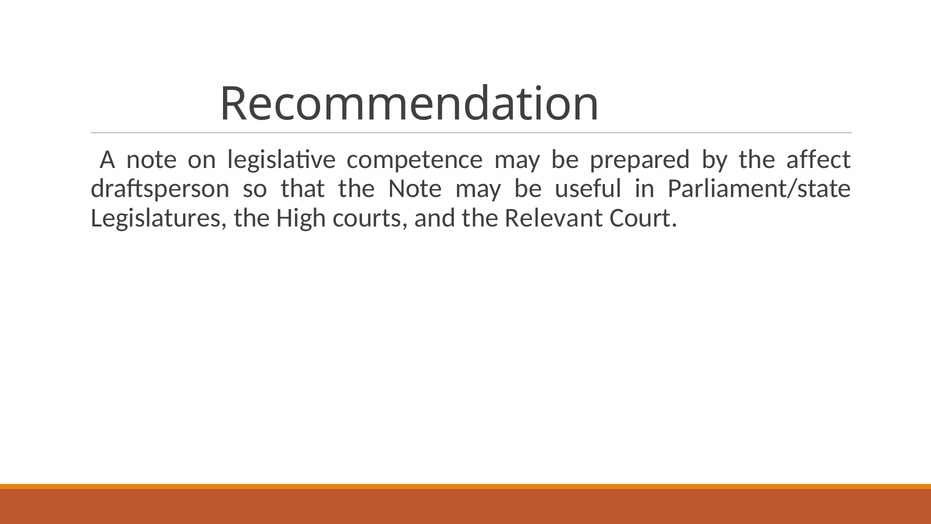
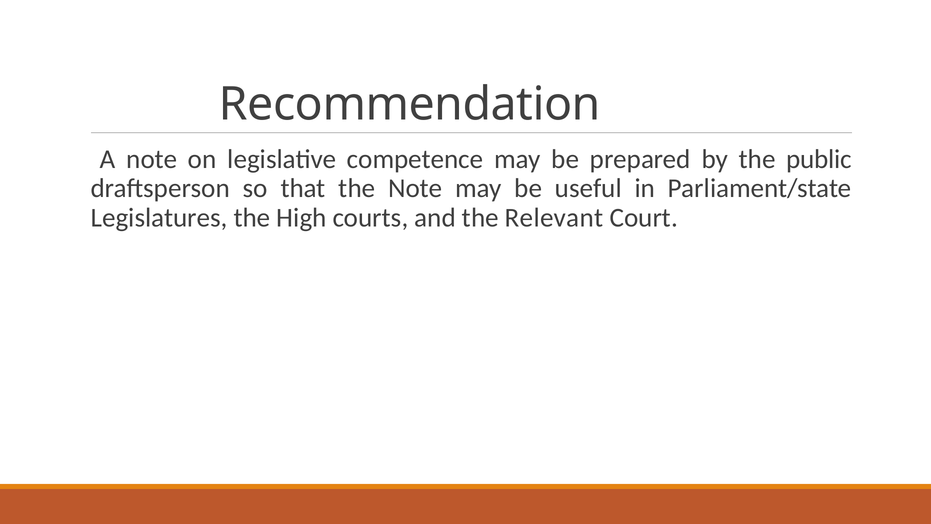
affect: affect -> public
